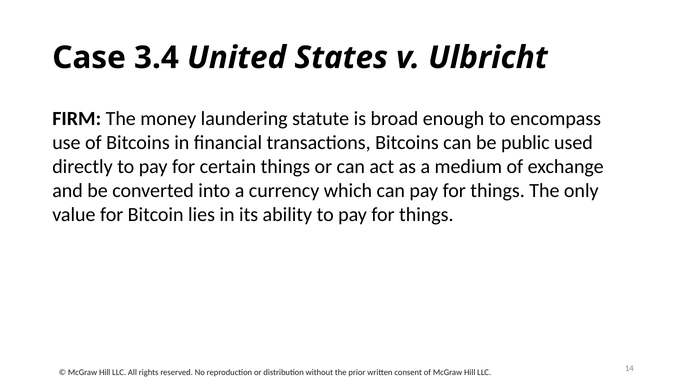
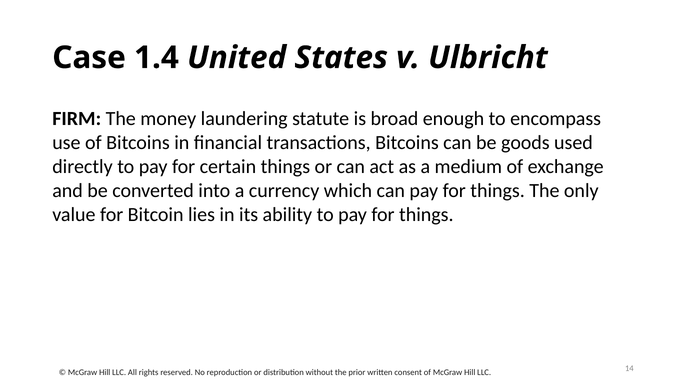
3.4: 3.4 -> 1.4
public: public -> goods
